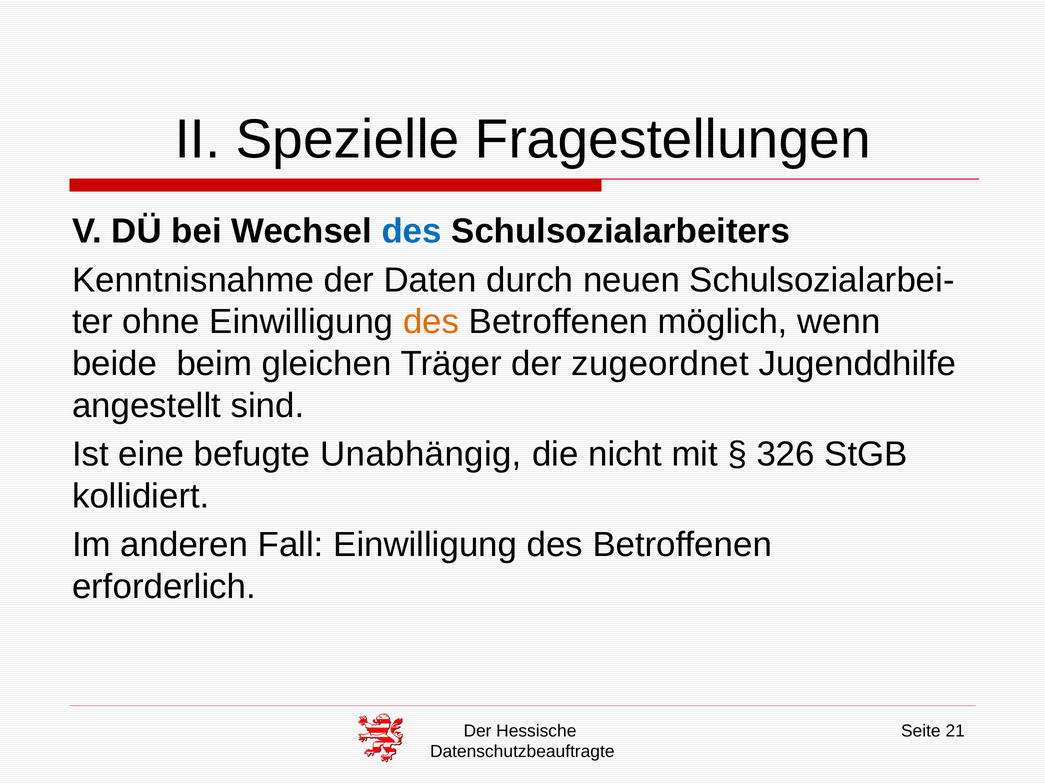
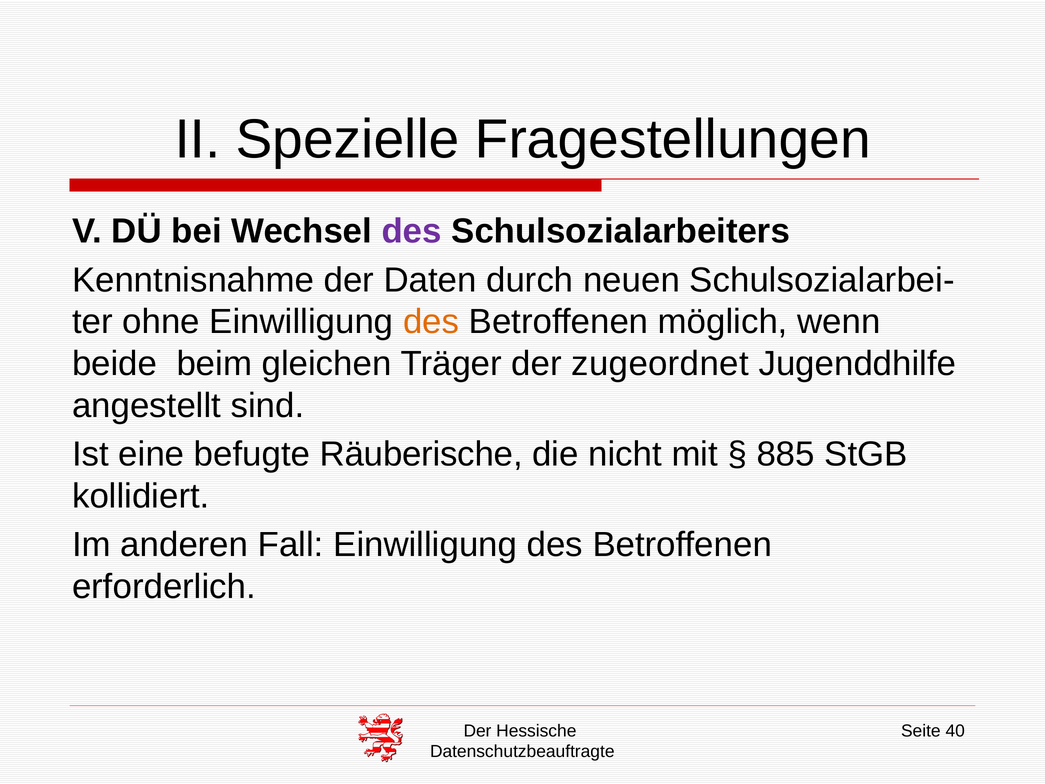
des at (412, 231) colour: blue -> purple
Unabhängig: Unabhängig -> Räuberische
326: 326 -> 885
21: 21 -> 40
